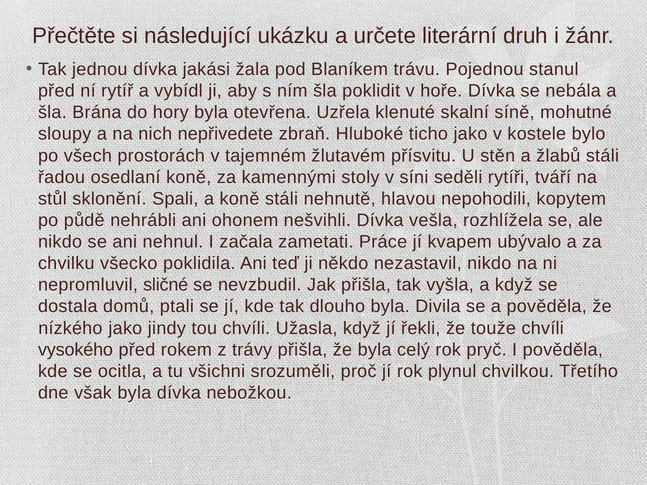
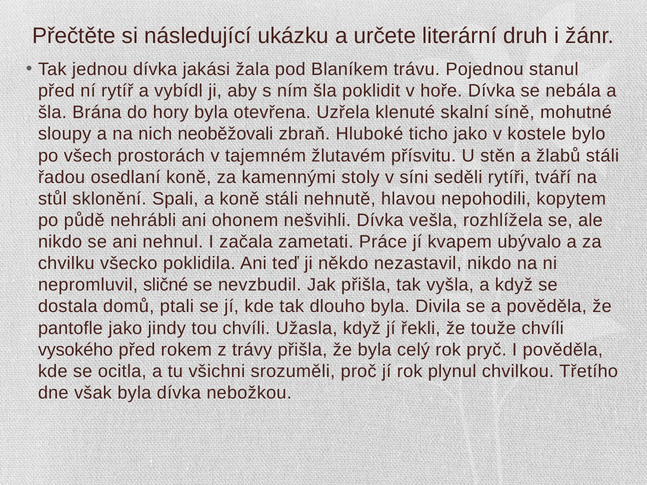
nepřivedete: nepřivedete -> neoběžovali
nízkého: nízkého -> pantofle
